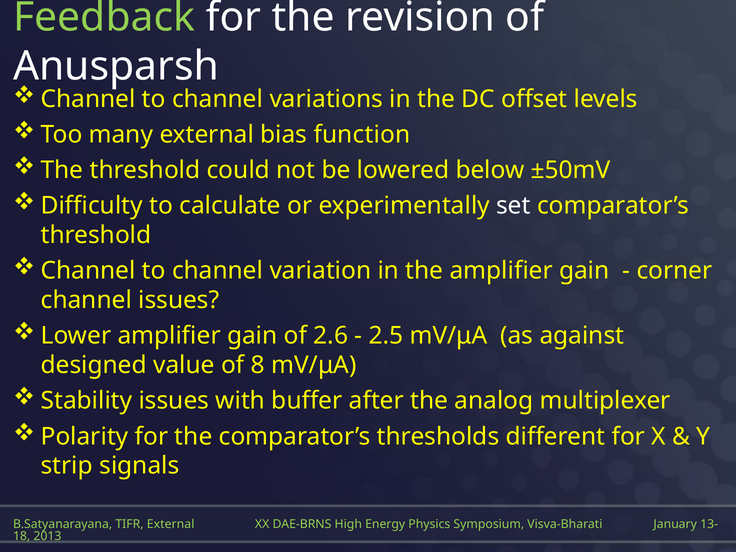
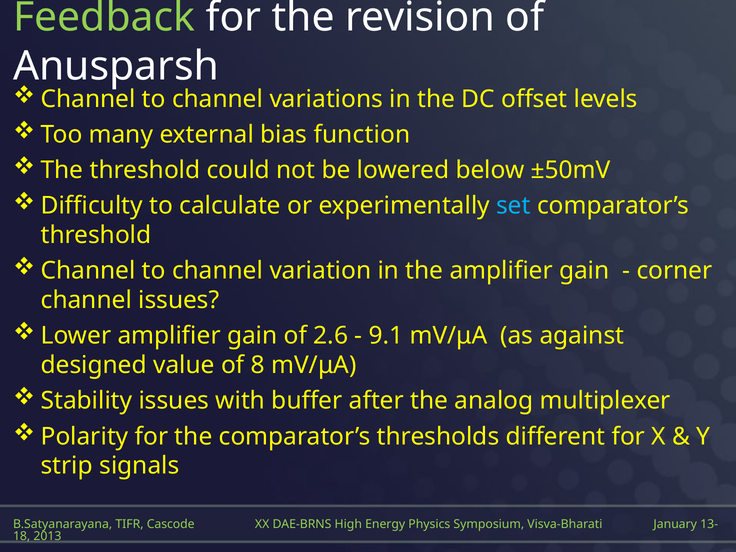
set colour: white -> light blue
2.5: 2.5 -> 9.1
TIFR External: External -> Cascode
